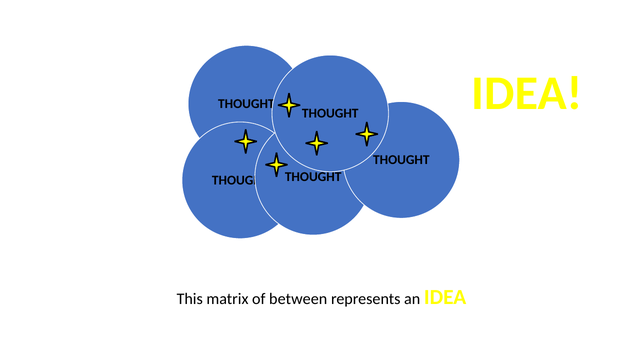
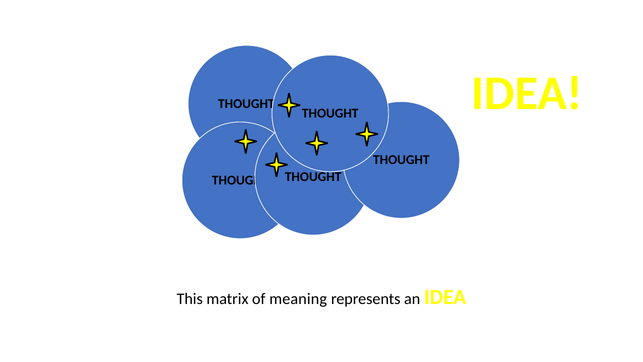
between: between -> meaning
